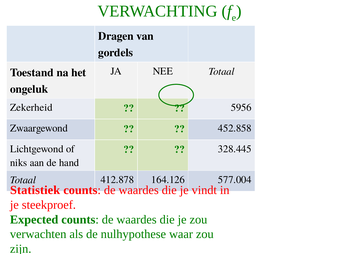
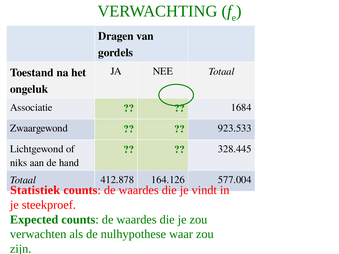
Zekerheid: Zekerheid -> Associatie
5956: 5956 -> 1684
452.858: 452.858 -> 923.533
